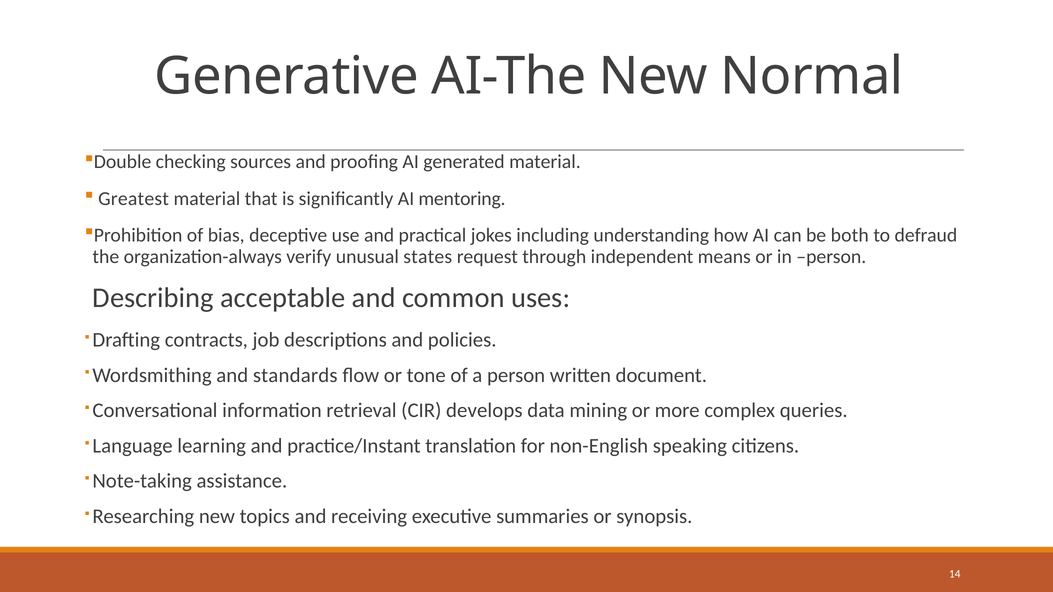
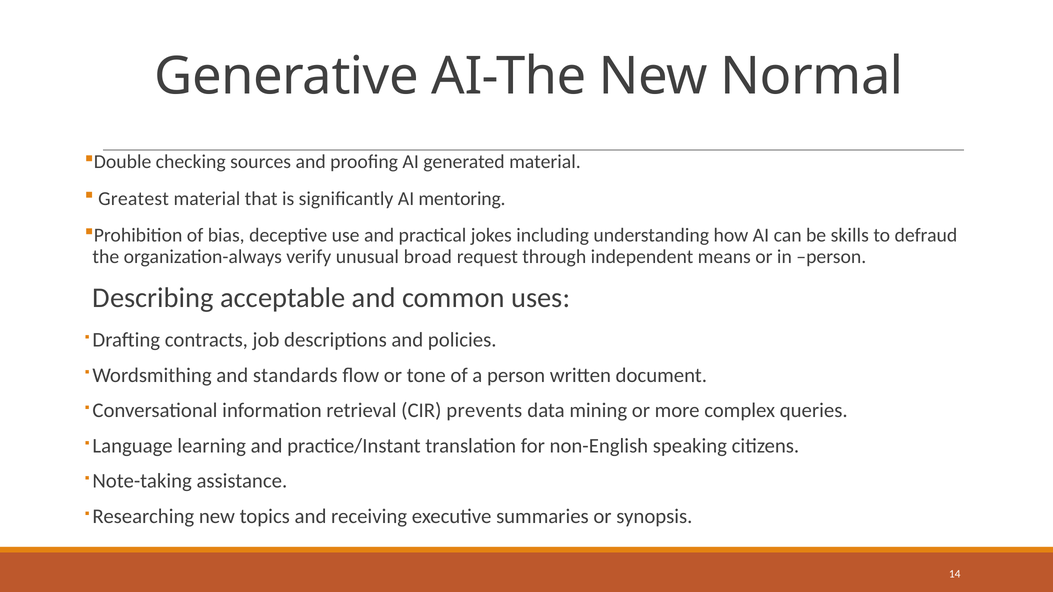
both: both -> skills
states: states -> broad
develops: develops -> prevents
